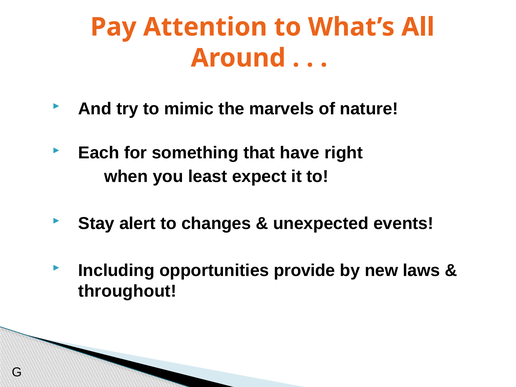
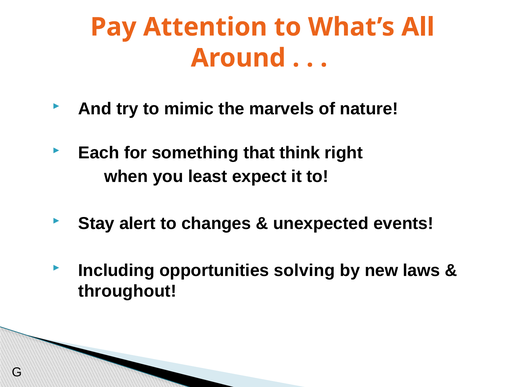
have: have -> think
provide: provide -> solving
